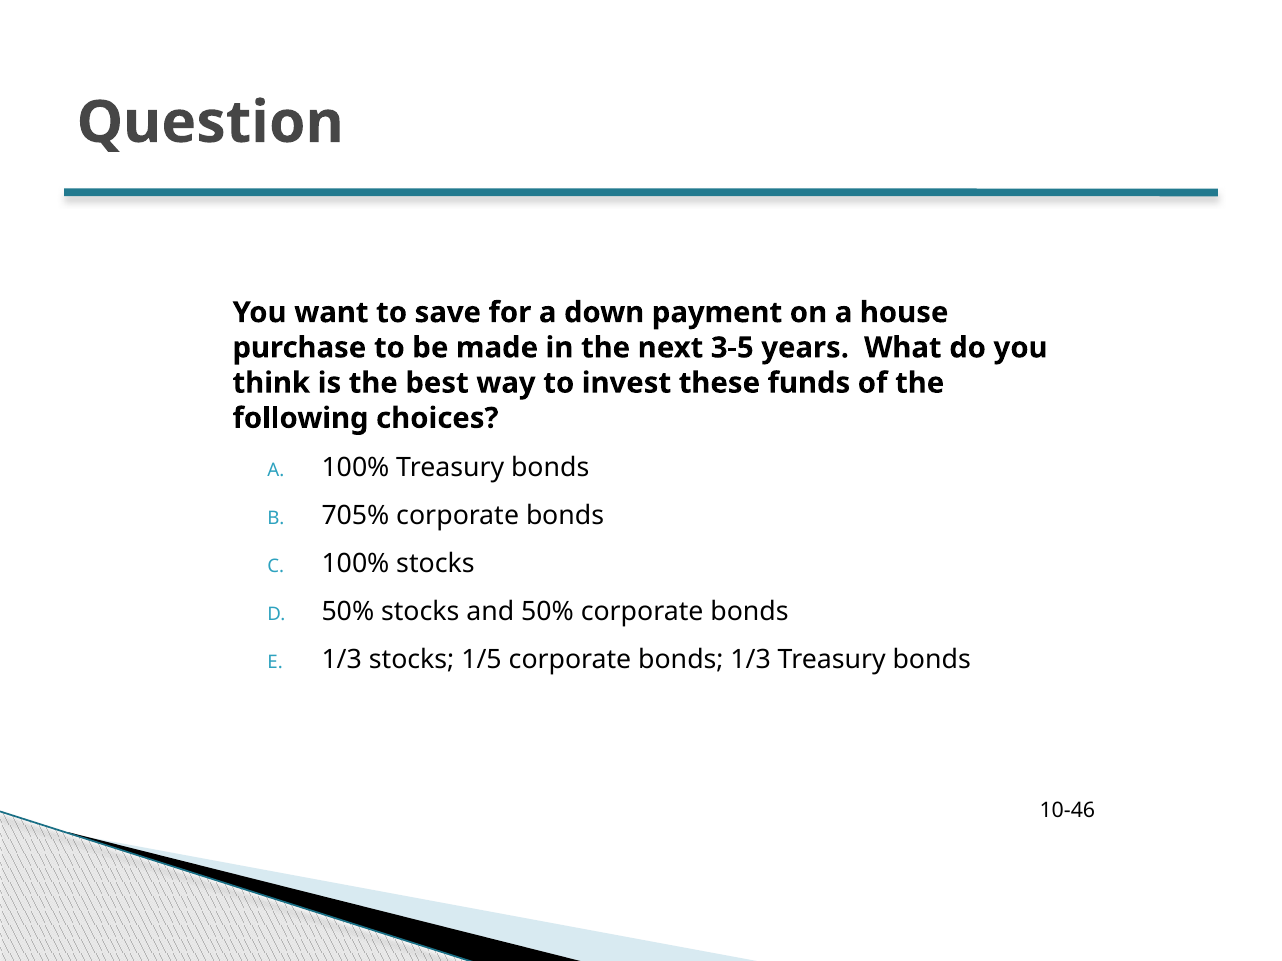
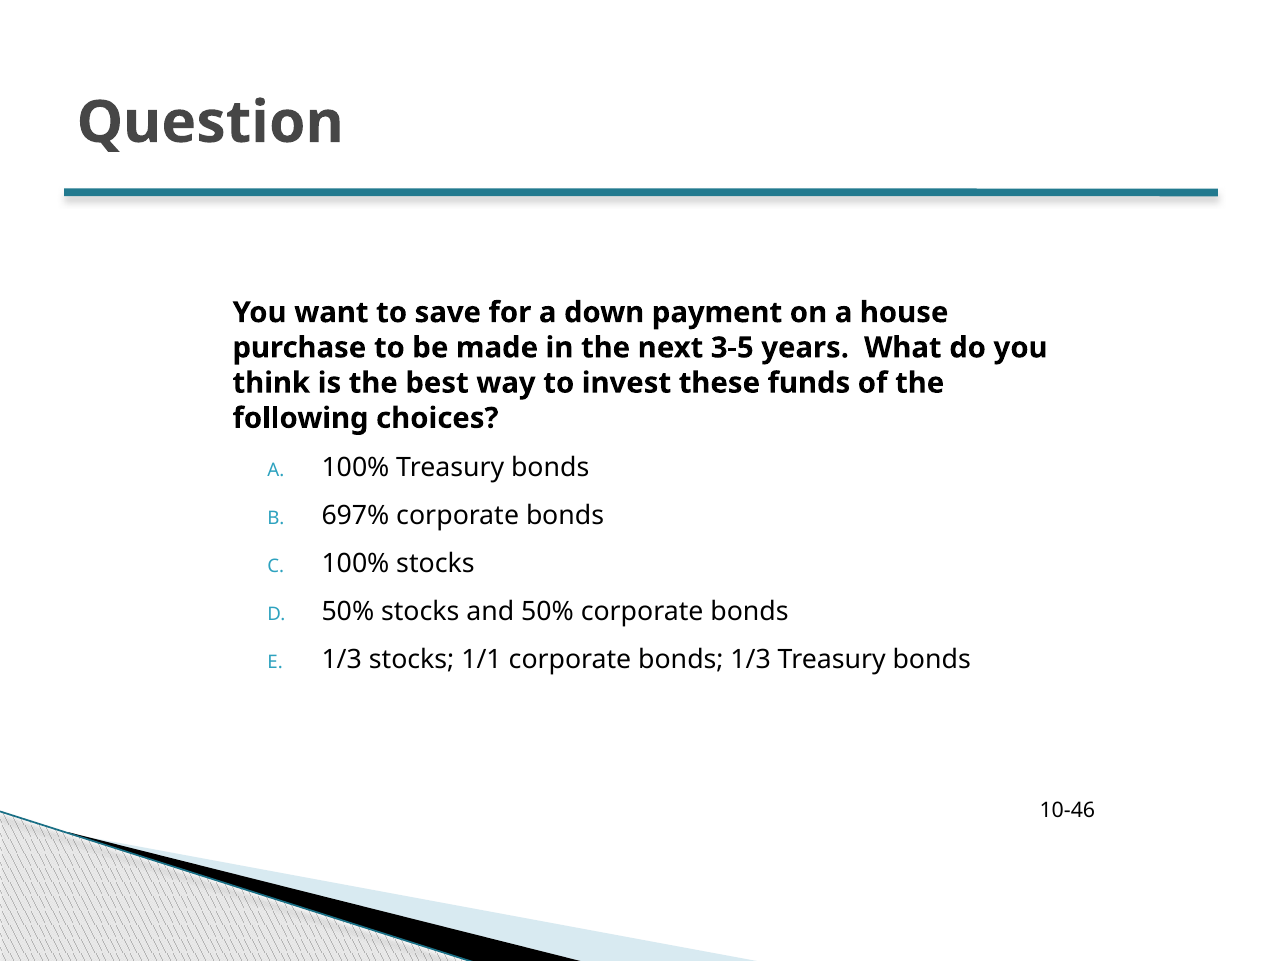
705%: 705% -> 697%
1/5: 1/5 -> 1/1
